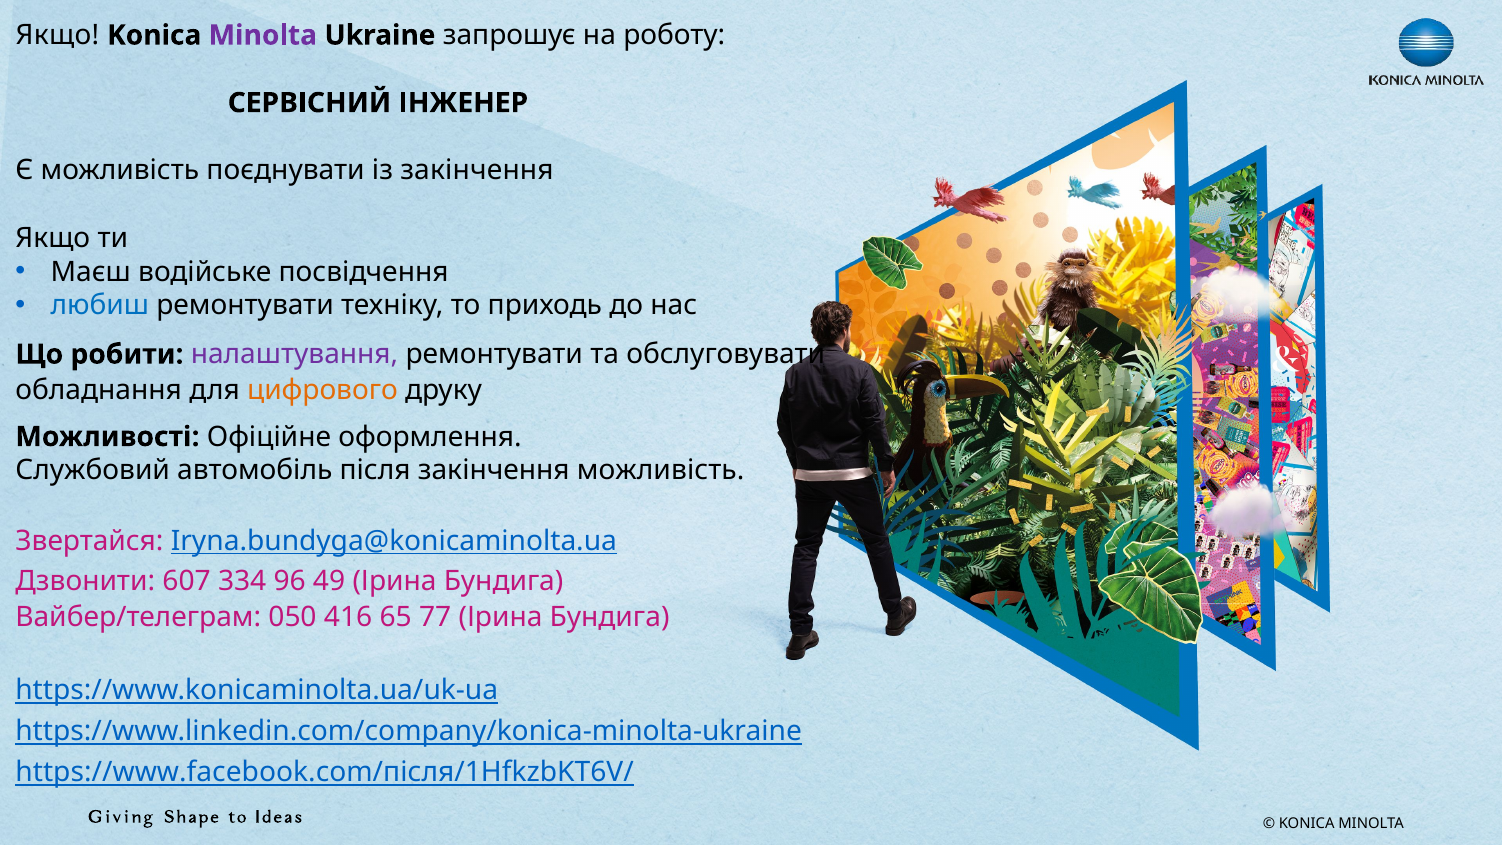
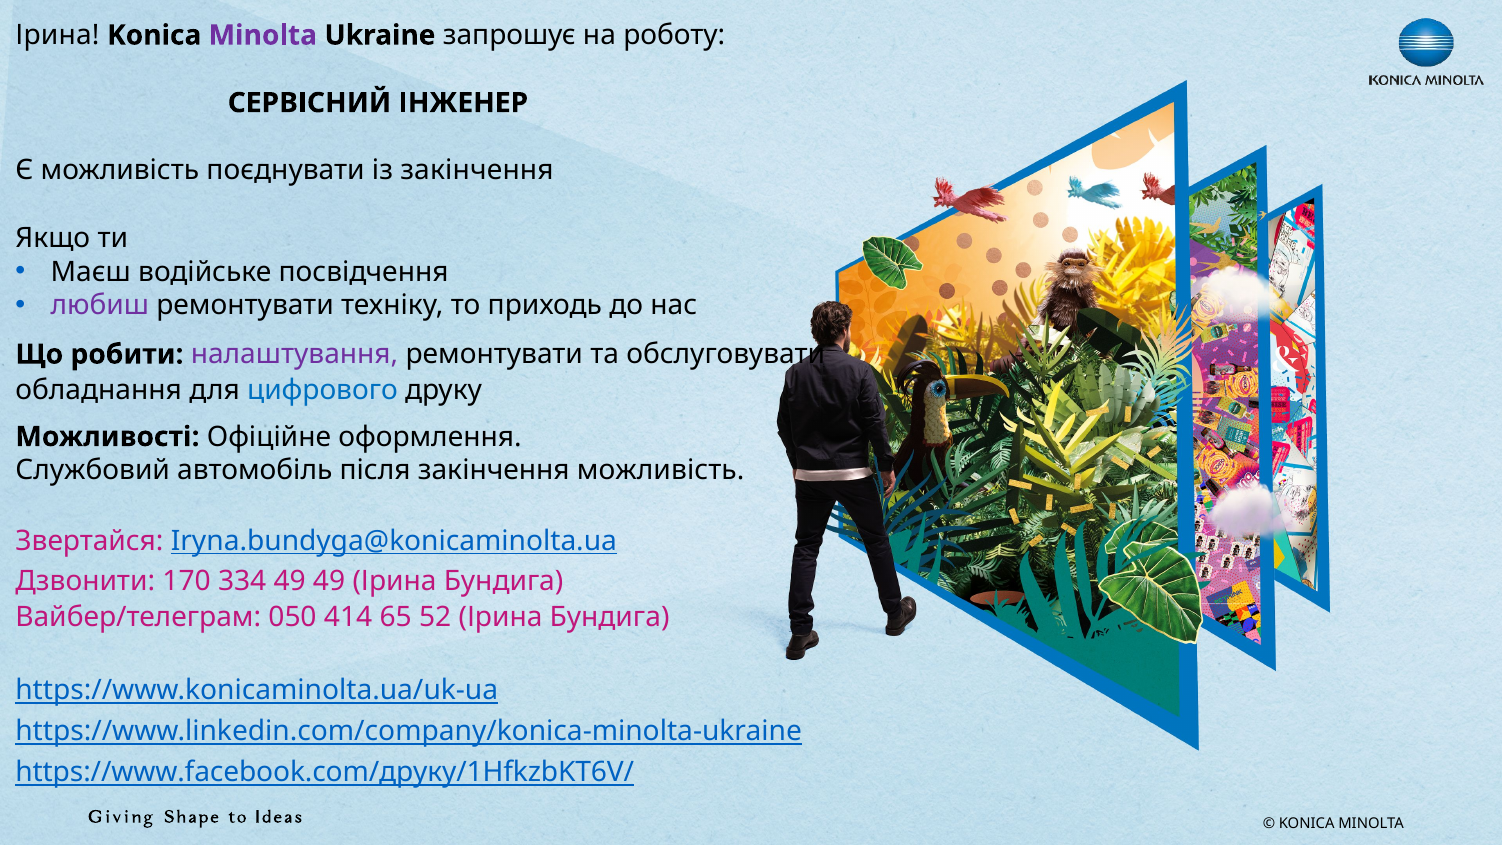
Якщо at (57, 35): Якщо -> Ірина
любиш colour: blue -> purple
цифрового colour: orange -> blue
607: 607 -> 170
334 96: 96 -> 49
416: 416 -> 414
77: 77 -> 52
https://www.facebook.com/після/1HfkzbKT6V/: https://www.facebook.com/після/1HfkzbKT6V/ -> https://www.facebook.com/друку/1HfkzbKT6V/
